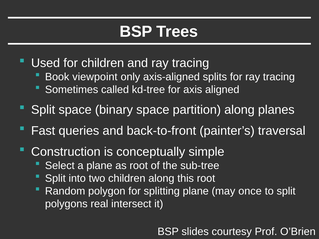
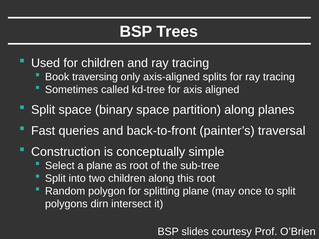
viewpoint: viewpoint -> traversing
real: real -> dirn
